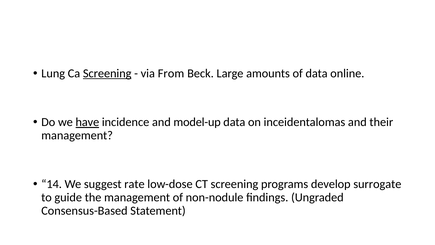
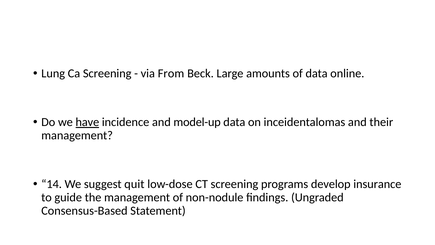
Screening at (107, 73) underline: present -> none
rate: rate -> quit
surrogate: surrogate -> insurance
